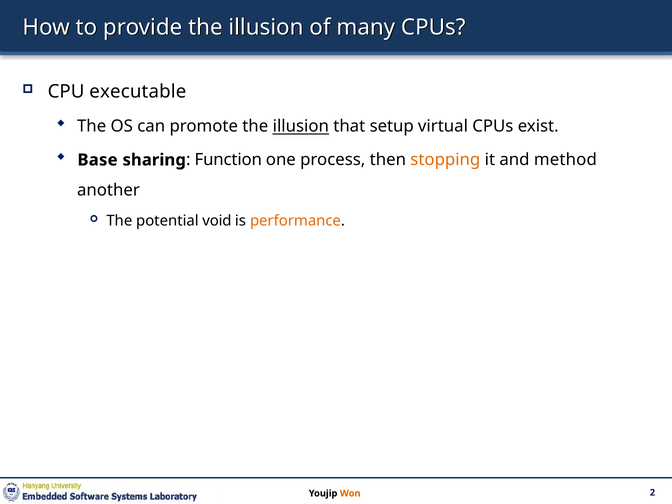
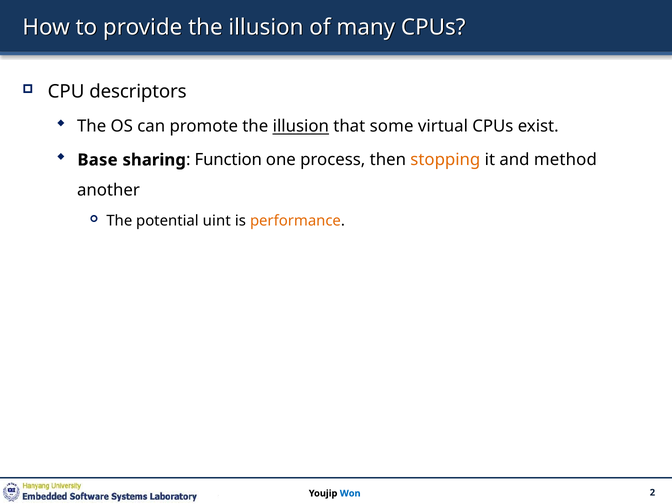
executable: executable -> descriptors
setup: setup -> some
void: void -> uint
Won colour: orange -> blue
